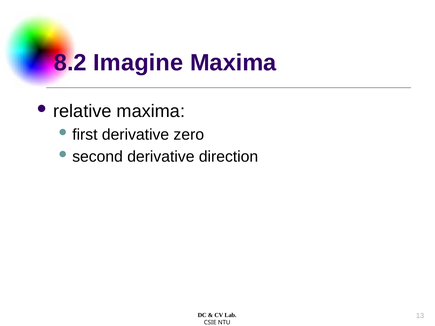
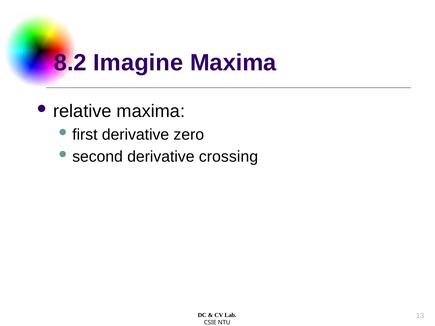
direction: direction -> crossing
